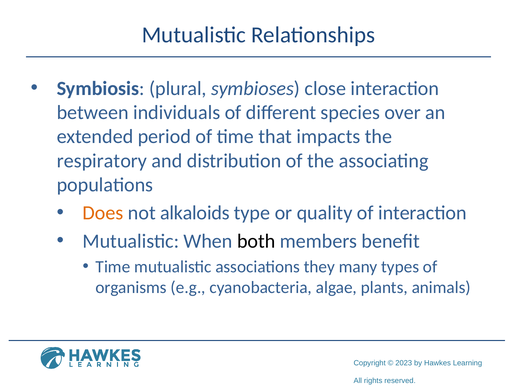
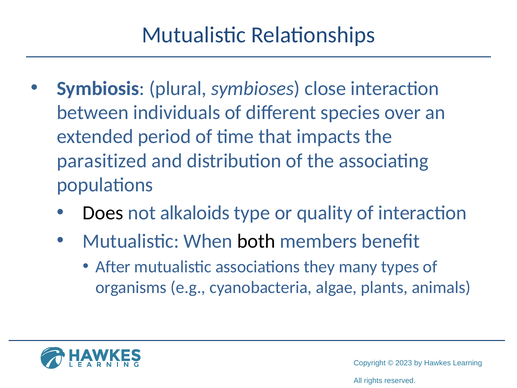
respiratory: respiratory -> parasitized
Does colour: orange -> black
Time at (113, 267): Time -> After
